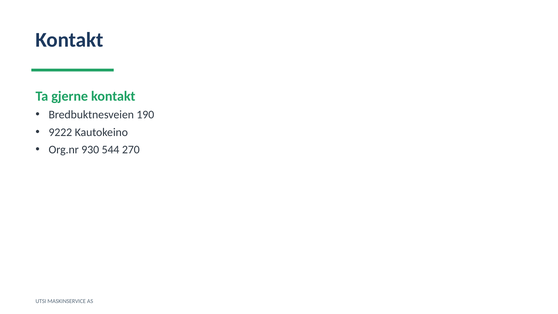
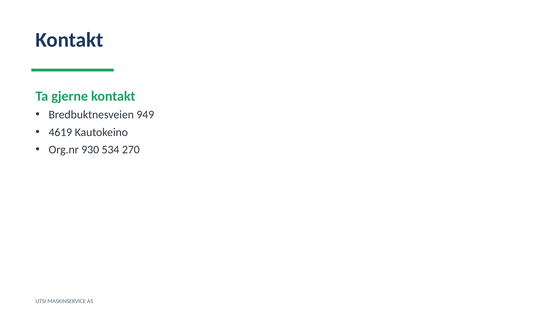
190: 190 -> 949
9222: 9222 -> 4619
544: 544 -> 534
